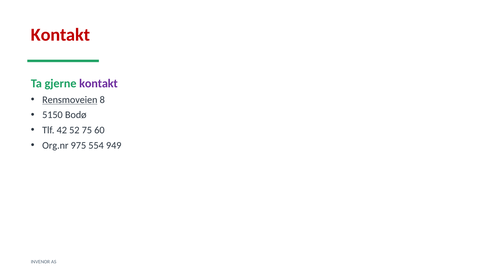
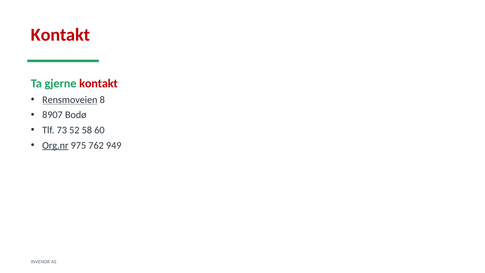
kontakt at (98, 83) colour: purple -> red
5150: 5150 -> 8907
42: 42 -> 73
75: 75 -> 58
Org.nr underline: none -> present
554: 554 -> 762
